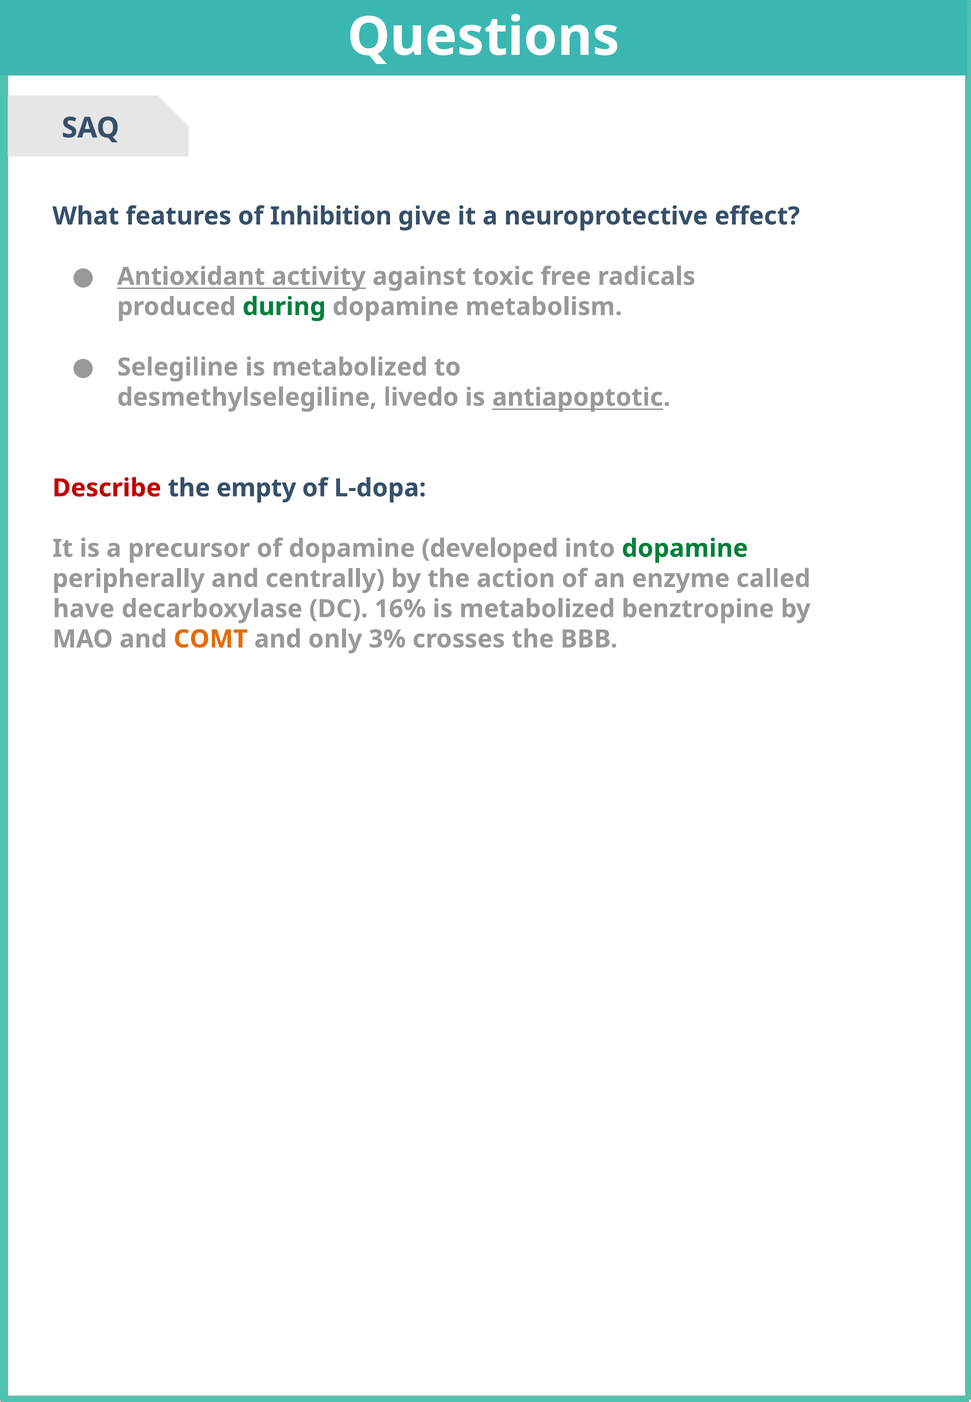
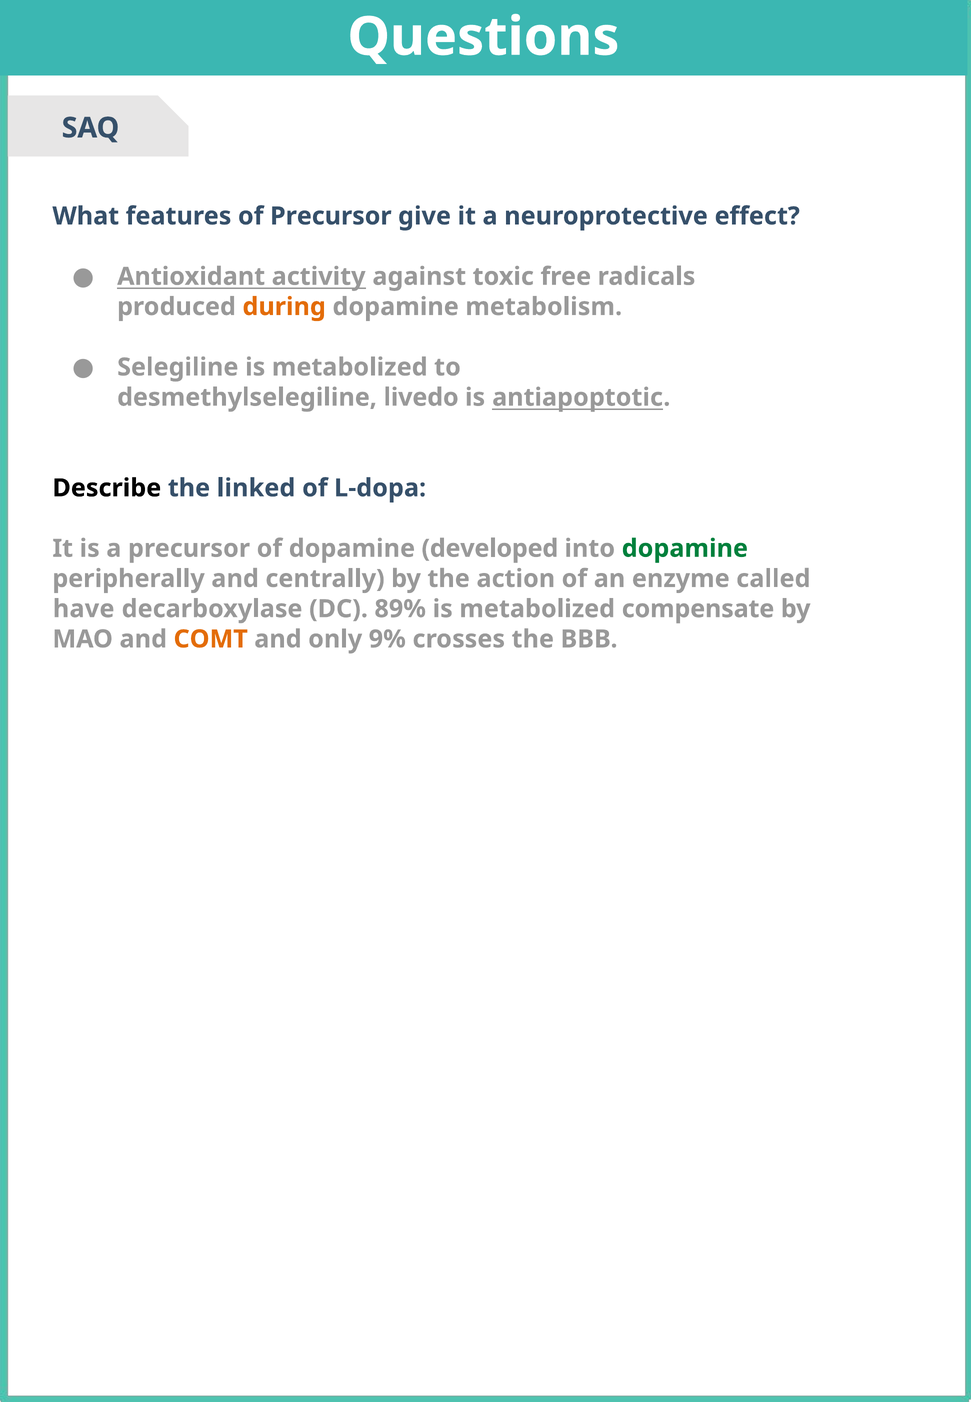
of Inhibition: Inhibition -> Precursor
during colour: green -> orange
Describe colour: red -> black
empty: empty -> linked
16%: 16% -> 89%
benztropine: benztropine -> compensate
3%: 3% -> 9%
